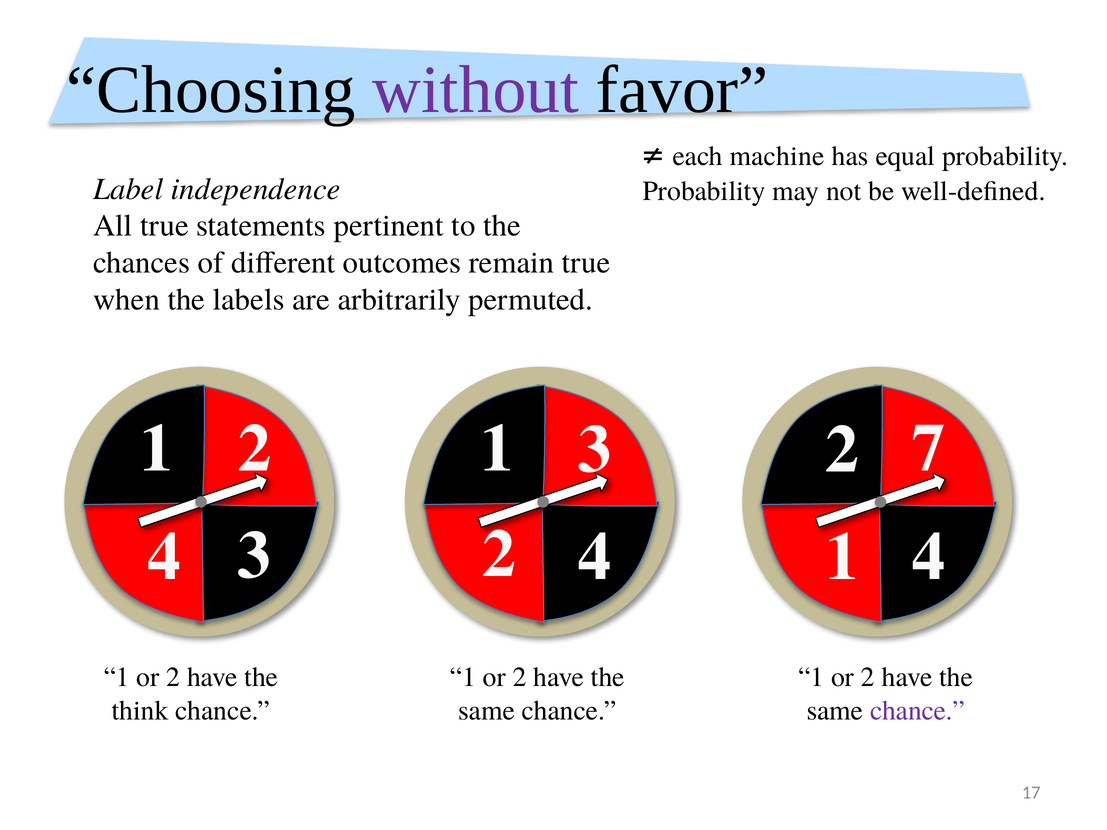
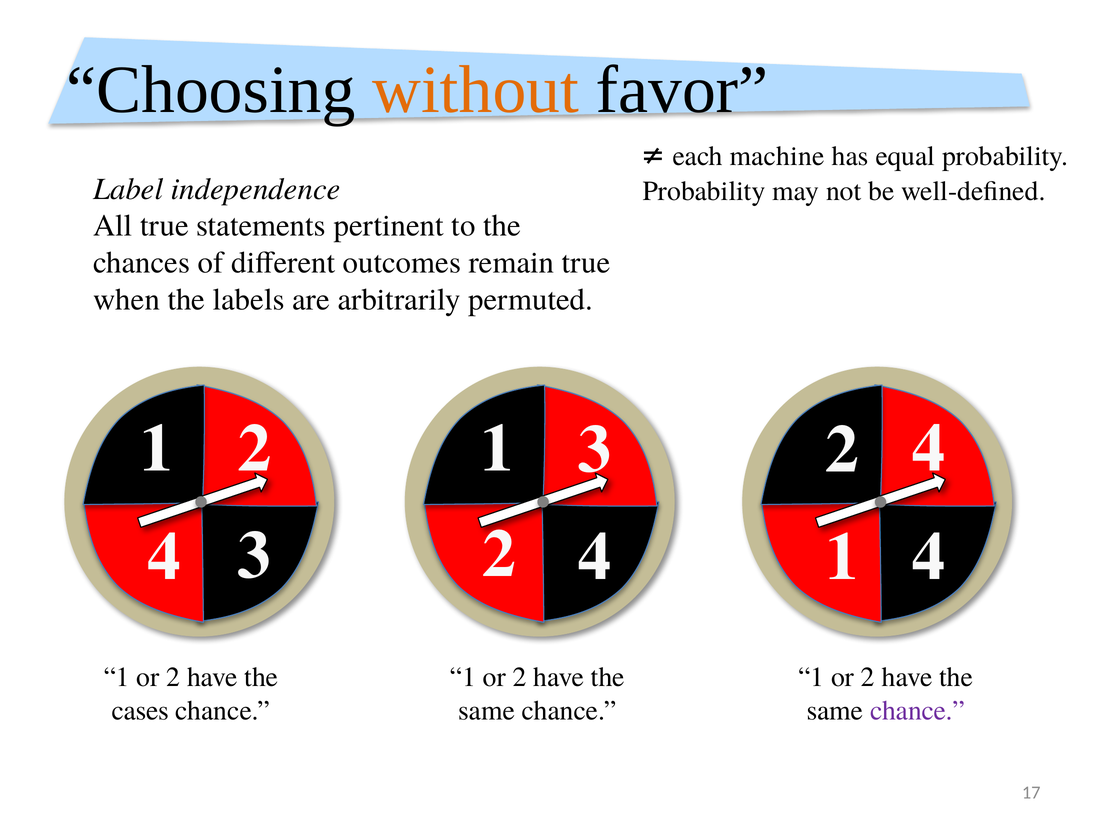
without colour: purple -> orange
2 7: 7 -> 4
think: think -> cases
